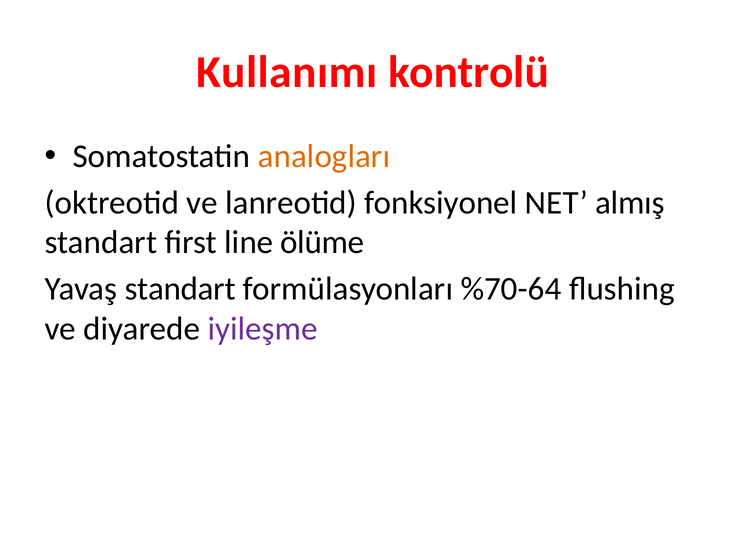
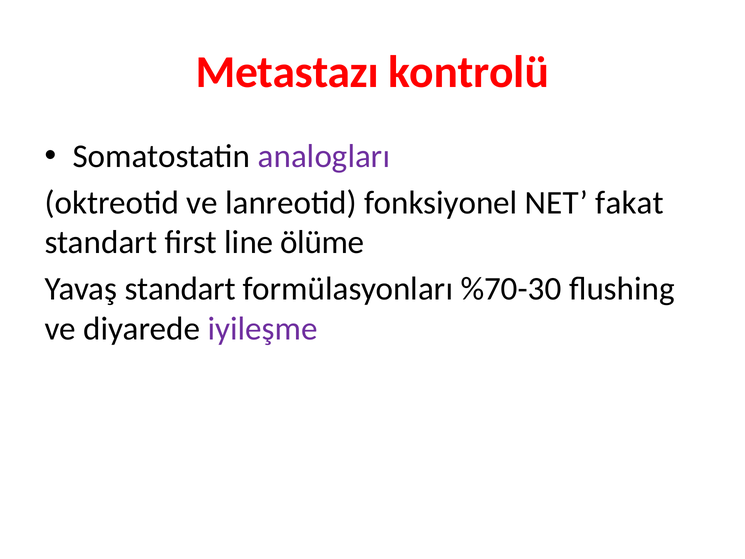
Kullanımı: Kullanımı -> Metastazı
analogları colour: orange -> purple
almış: almış -> fakat
%70-64: %70-64 -> %70-30
